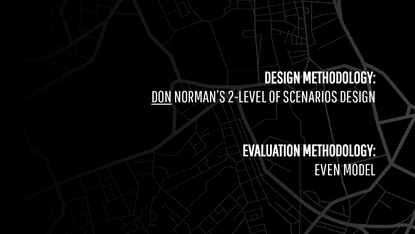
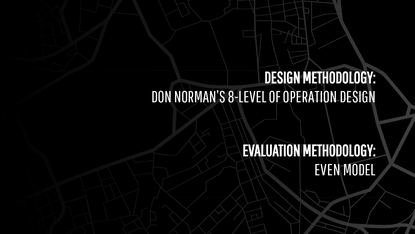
DON underline: present -> none
2-LEVEL: 2-LEVEL -> 8-LEVEL
SCENARIOS: SCENARIOS -> OPERATION
